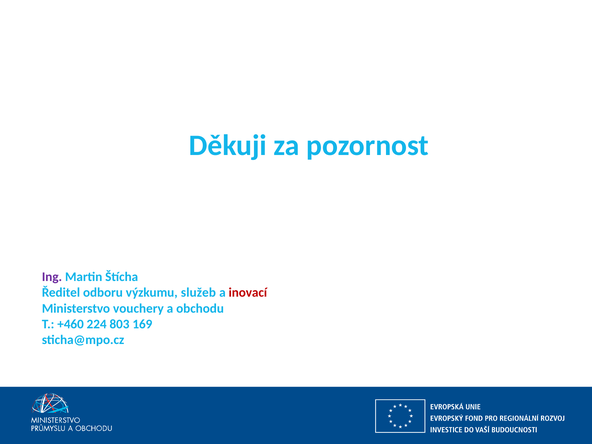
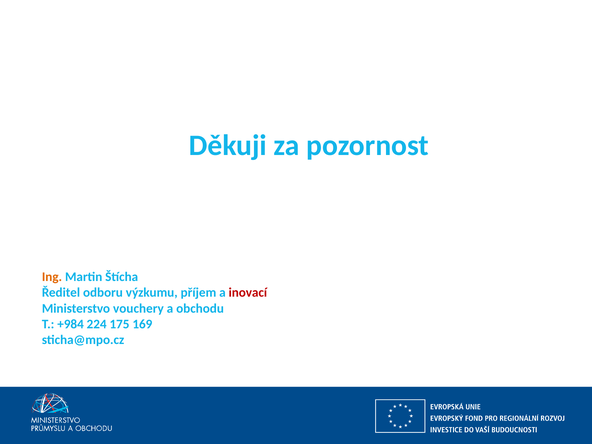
Ing at (52, 277) colour: purple -> orange
služeb: služeb -> příjem
+460: +460 -> +984
803: 803 -> 175
